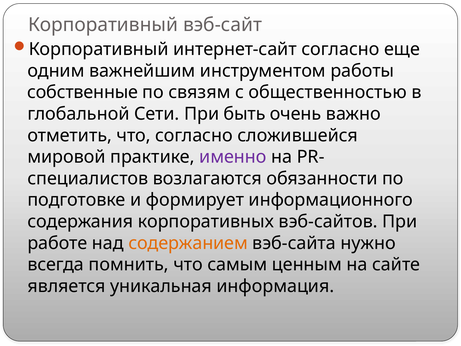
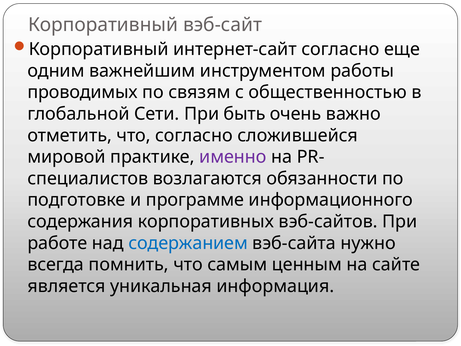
собственные: собственные -> проводимых
формирует: формирует -> программе
содержанием colour: orange -> blue
